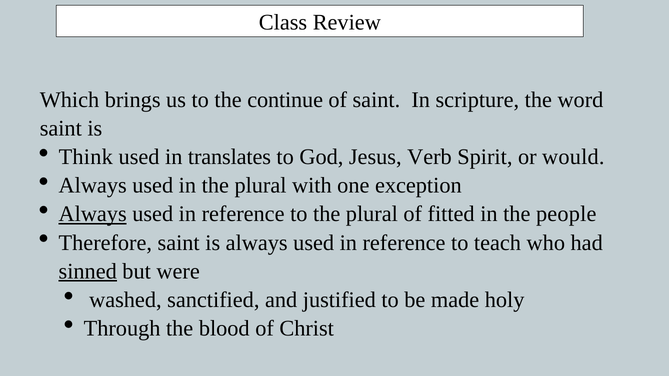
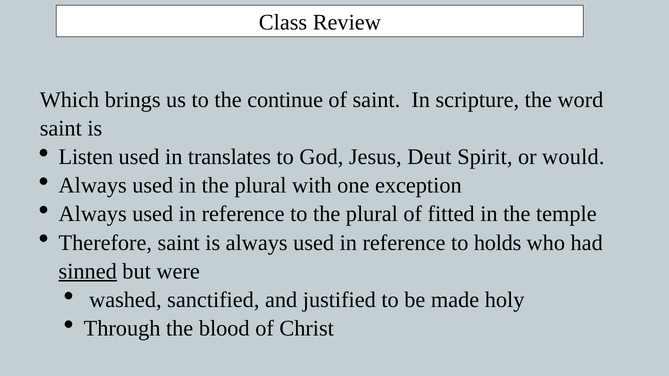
Think: Think -> Listen
Verb: Verb -> Deut
Always at (93, 214) underline: present -> none
people: people -> temple
teach: teach -> holds
